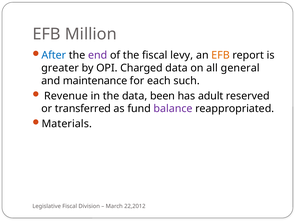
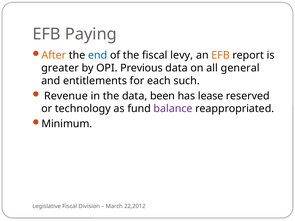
Million: Million -> Paying
After colour: blue -> orange
end colour: purple -> blue
Charged: Charged -> Previous
maintenance: maintenance -> entitlements
adult: adult -> lease
transferred: transferred -> technology
Materials: Materials -> Minimum
